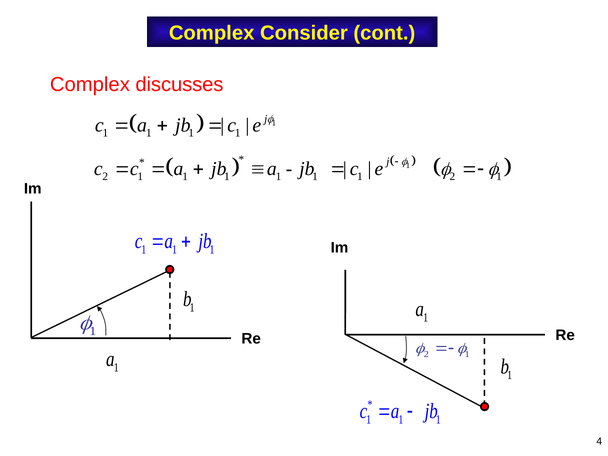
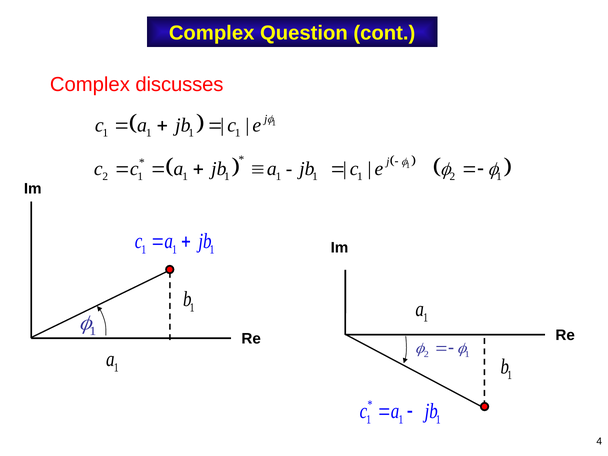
Consider: Consider -> Question
